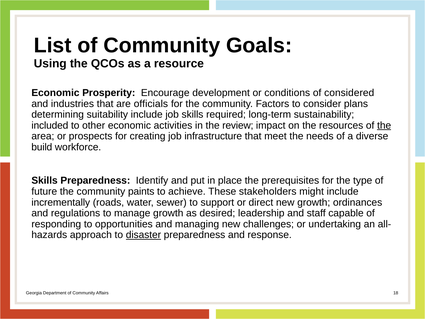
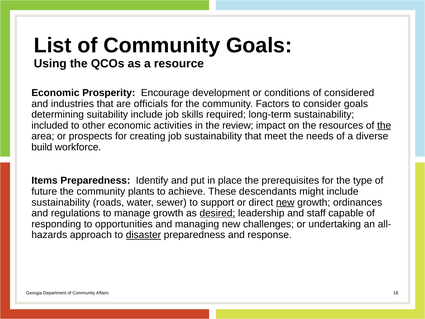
consider plans: plans -> goals
job infrastructure: infrastructure -> sustainability
Skills at (45, 181): Skills -> Items
paints: paints -> plants
stakeholders: stakeholders -> descendants
incrementally at (61, 202): incrementally -> sustainability
new at (285, 202) underline: none -> present
desired underline: none -> present
